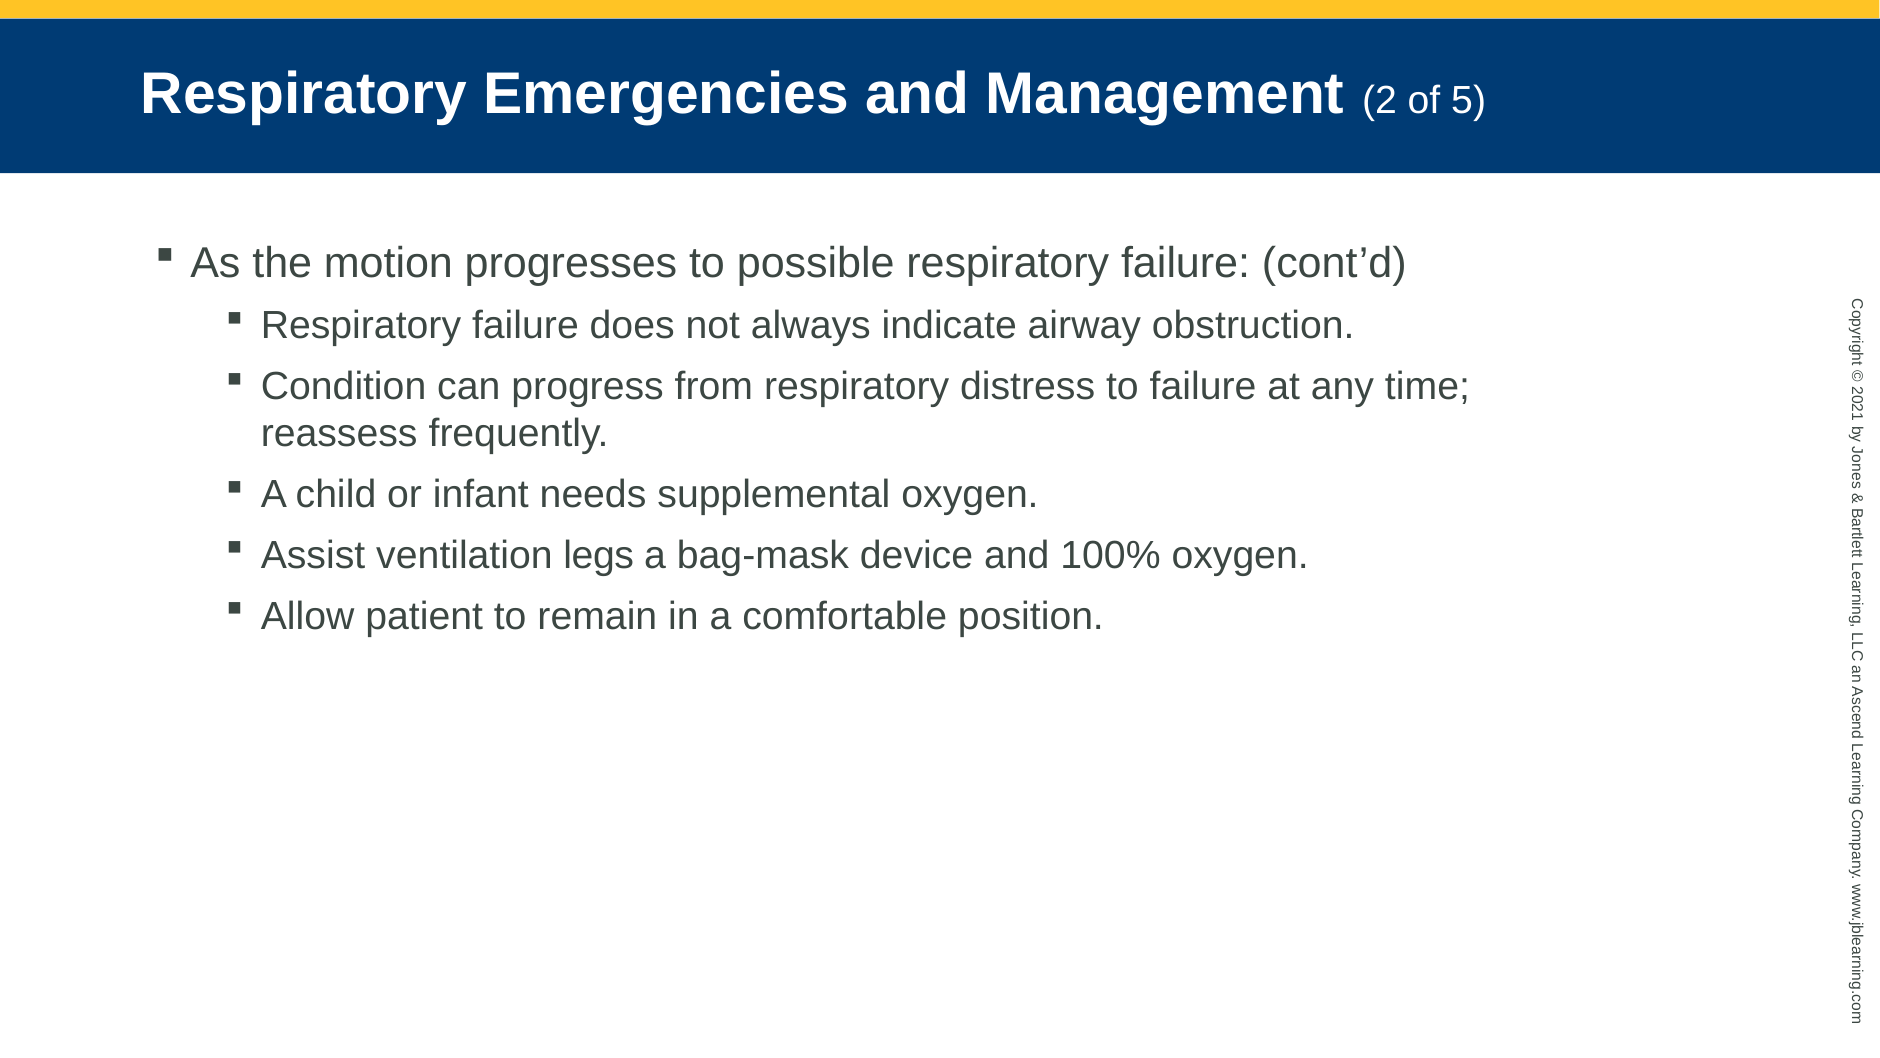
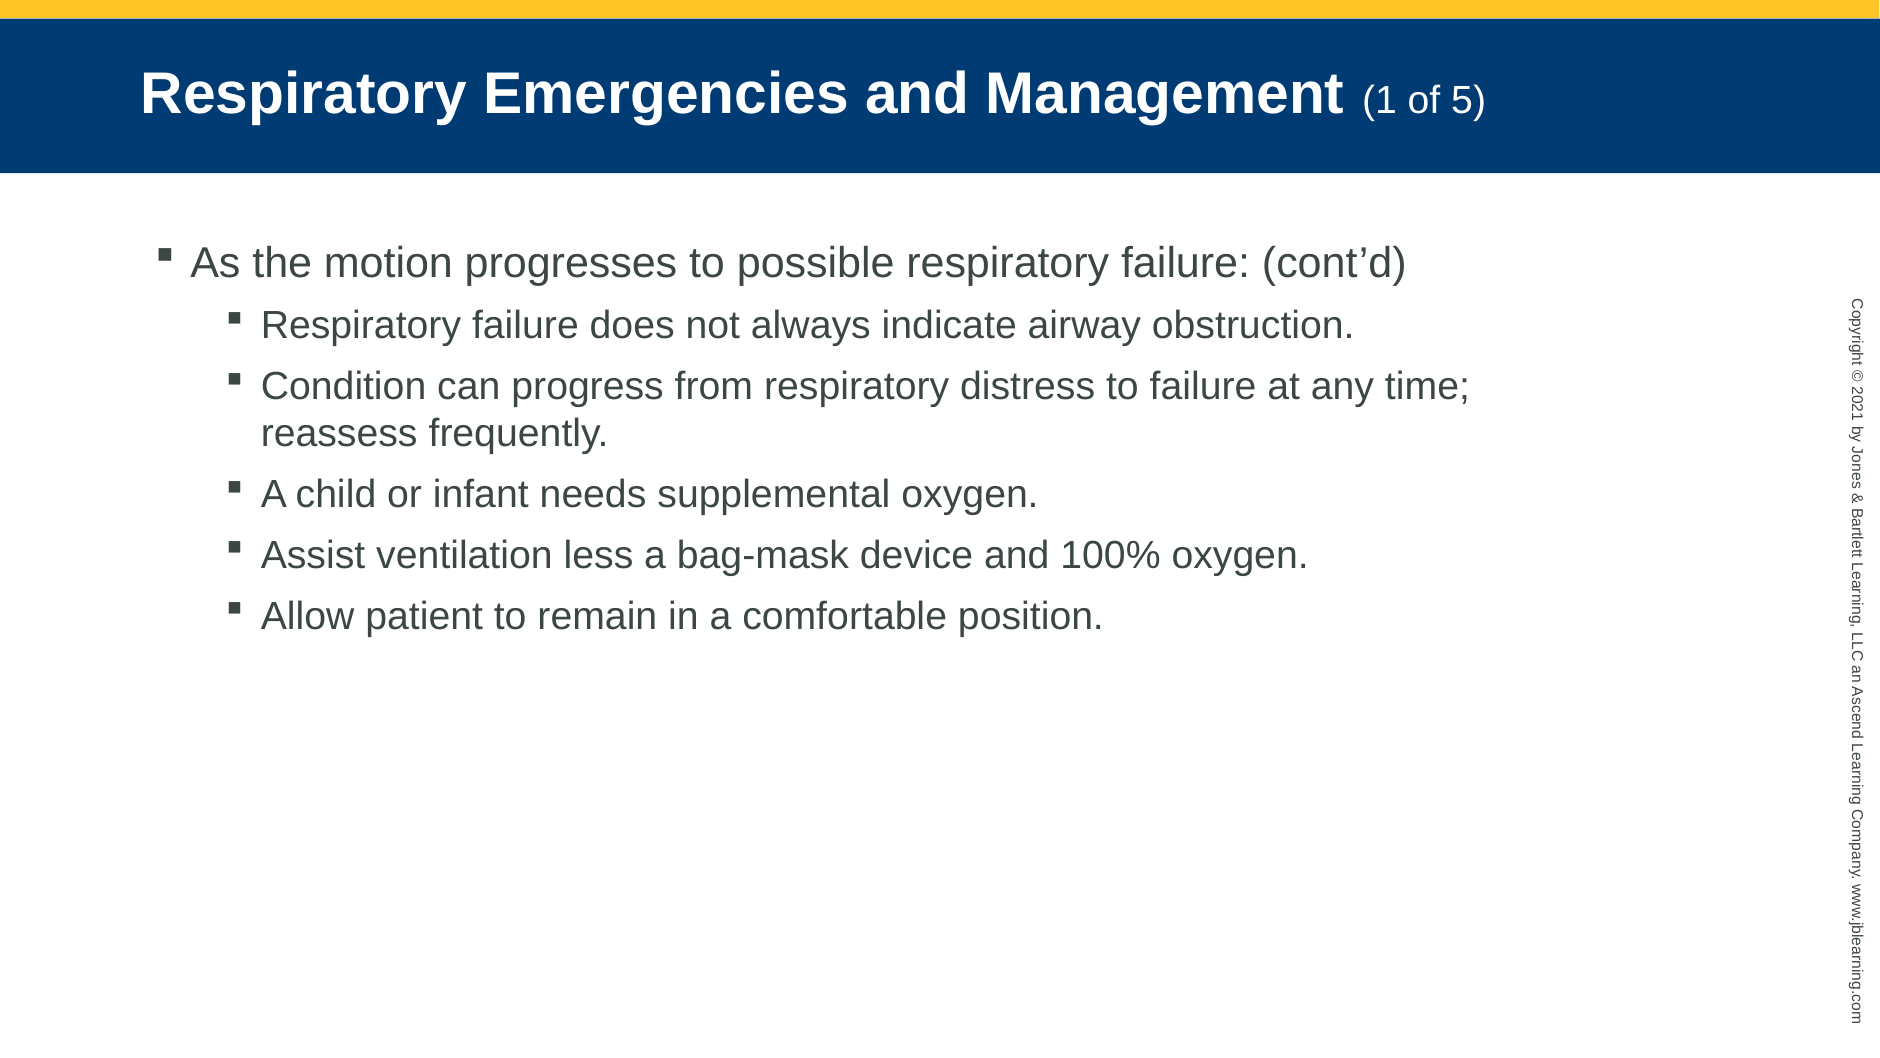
Management 2: 2 -> 1
legs: legs -> less
